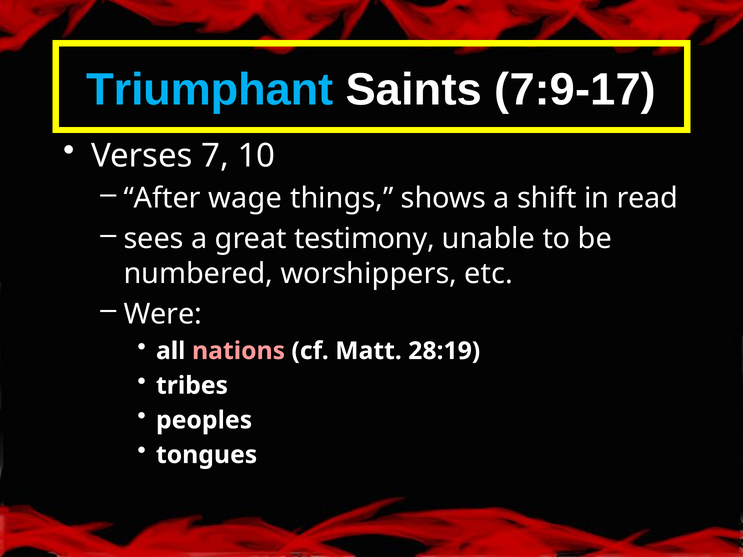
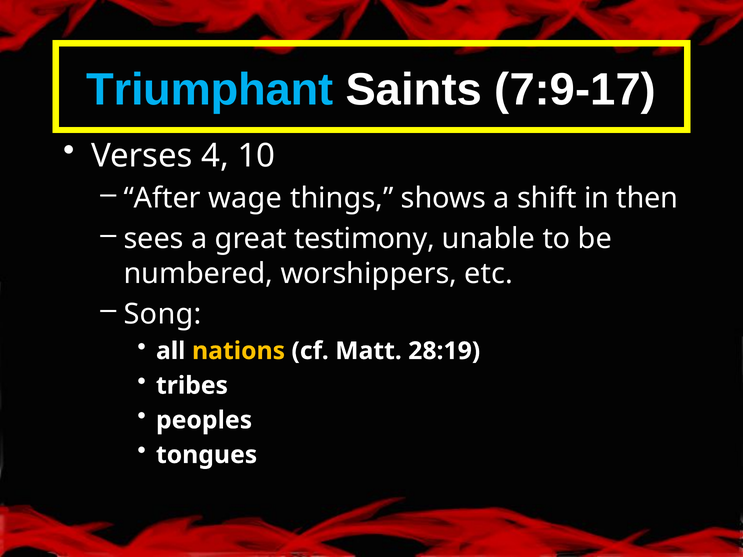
7: 7 -> 4
read: read -> then
Were: Were -> Song
nations colour: pink -> yellow
